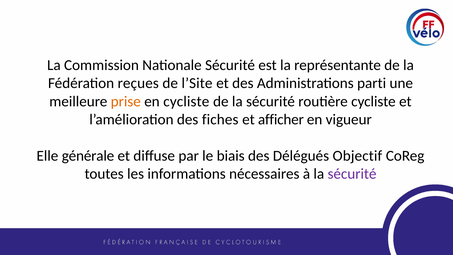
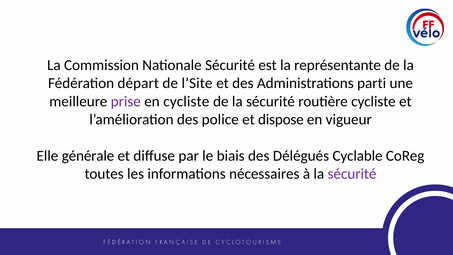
reçues: reçues -> départ
prise colour: orange -> purple
fiches: fiches -> police
afficher: afficher -> dispose
Objectif: Objectif -> Cyclable
